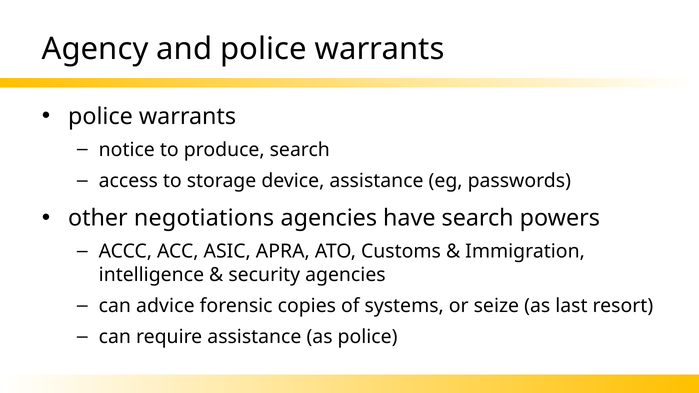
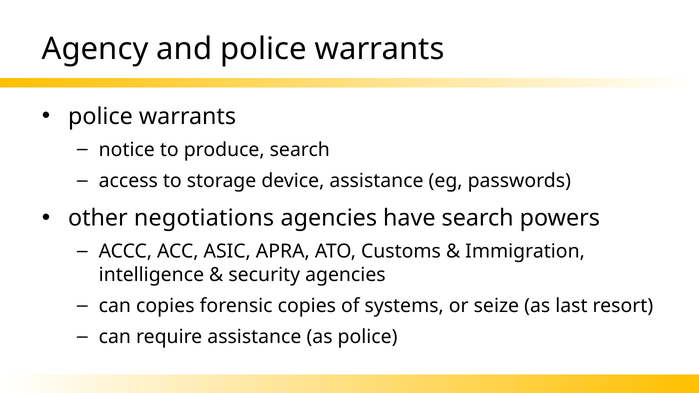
can advice: advice -> copies
